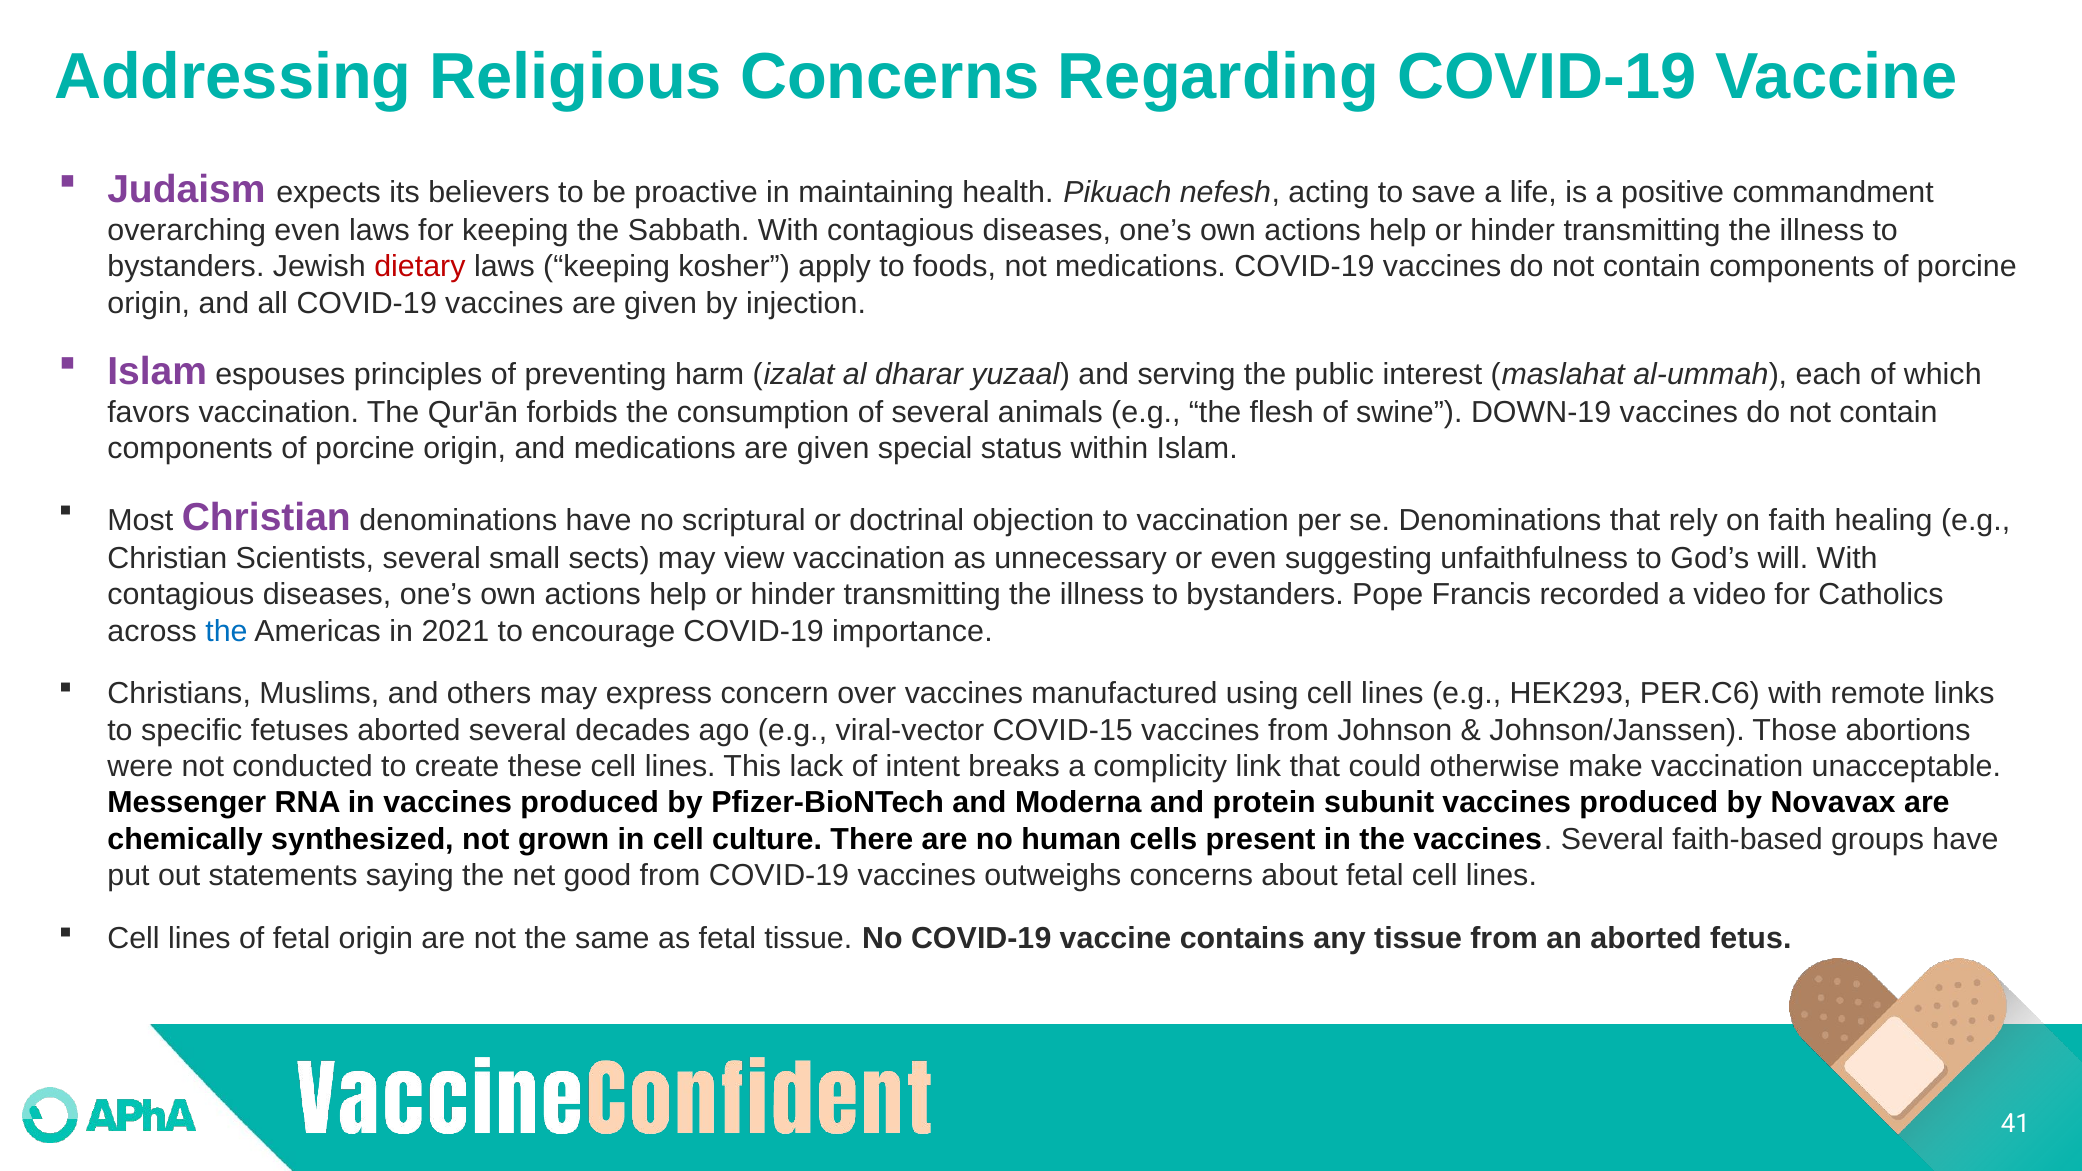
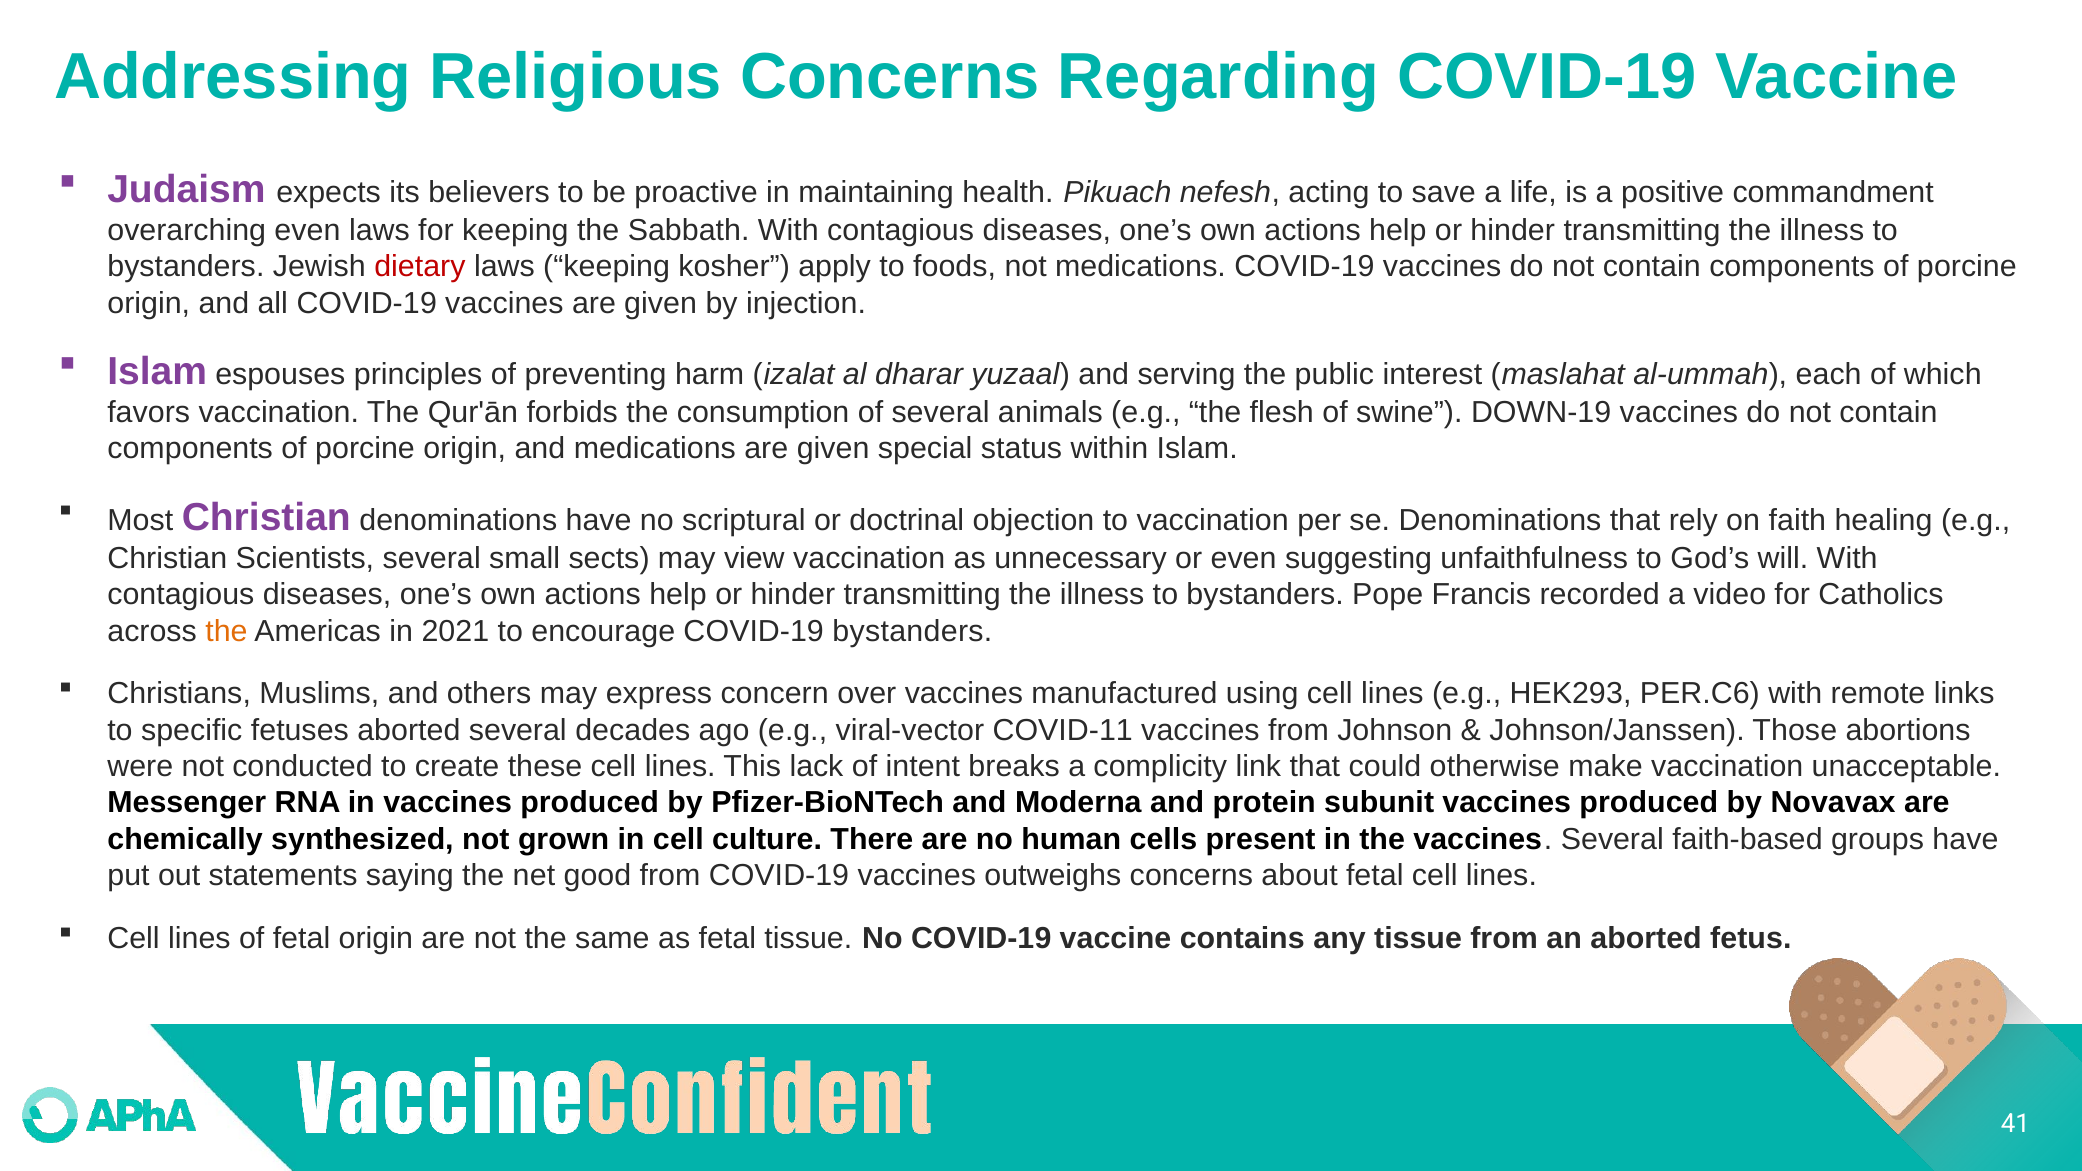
the at (226, 631) colour: blue -> orange
COVID-19 importance: importance -> bystanders
COVID-15: COVID-15 -> COVID-11
